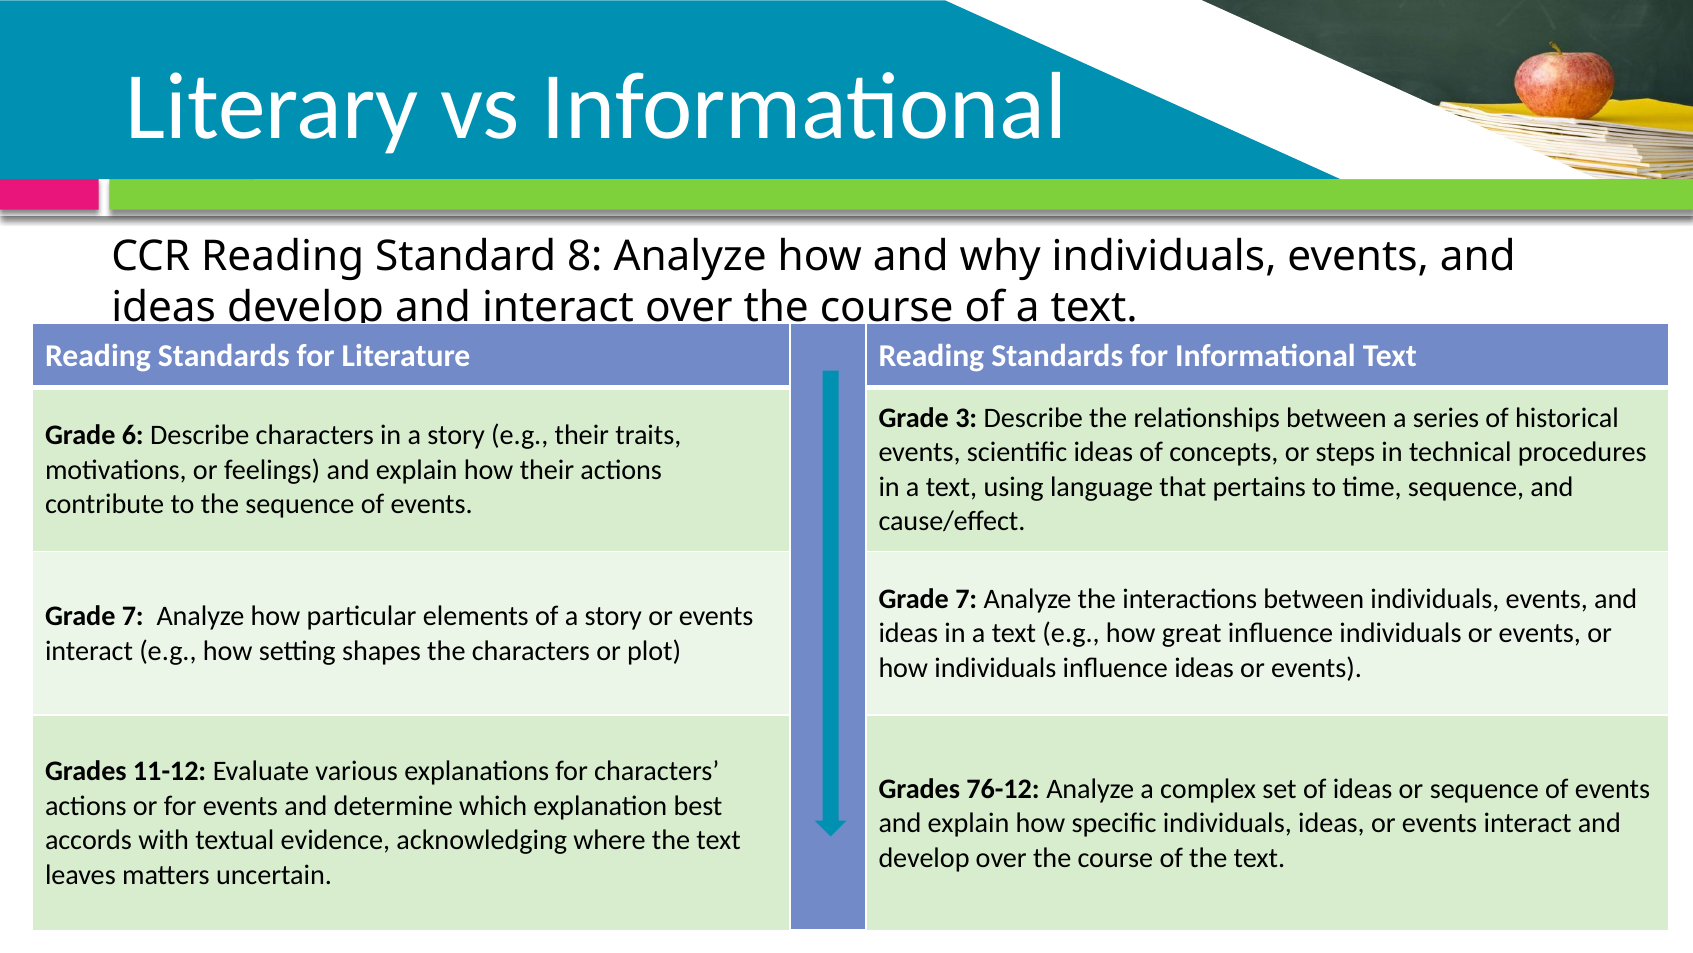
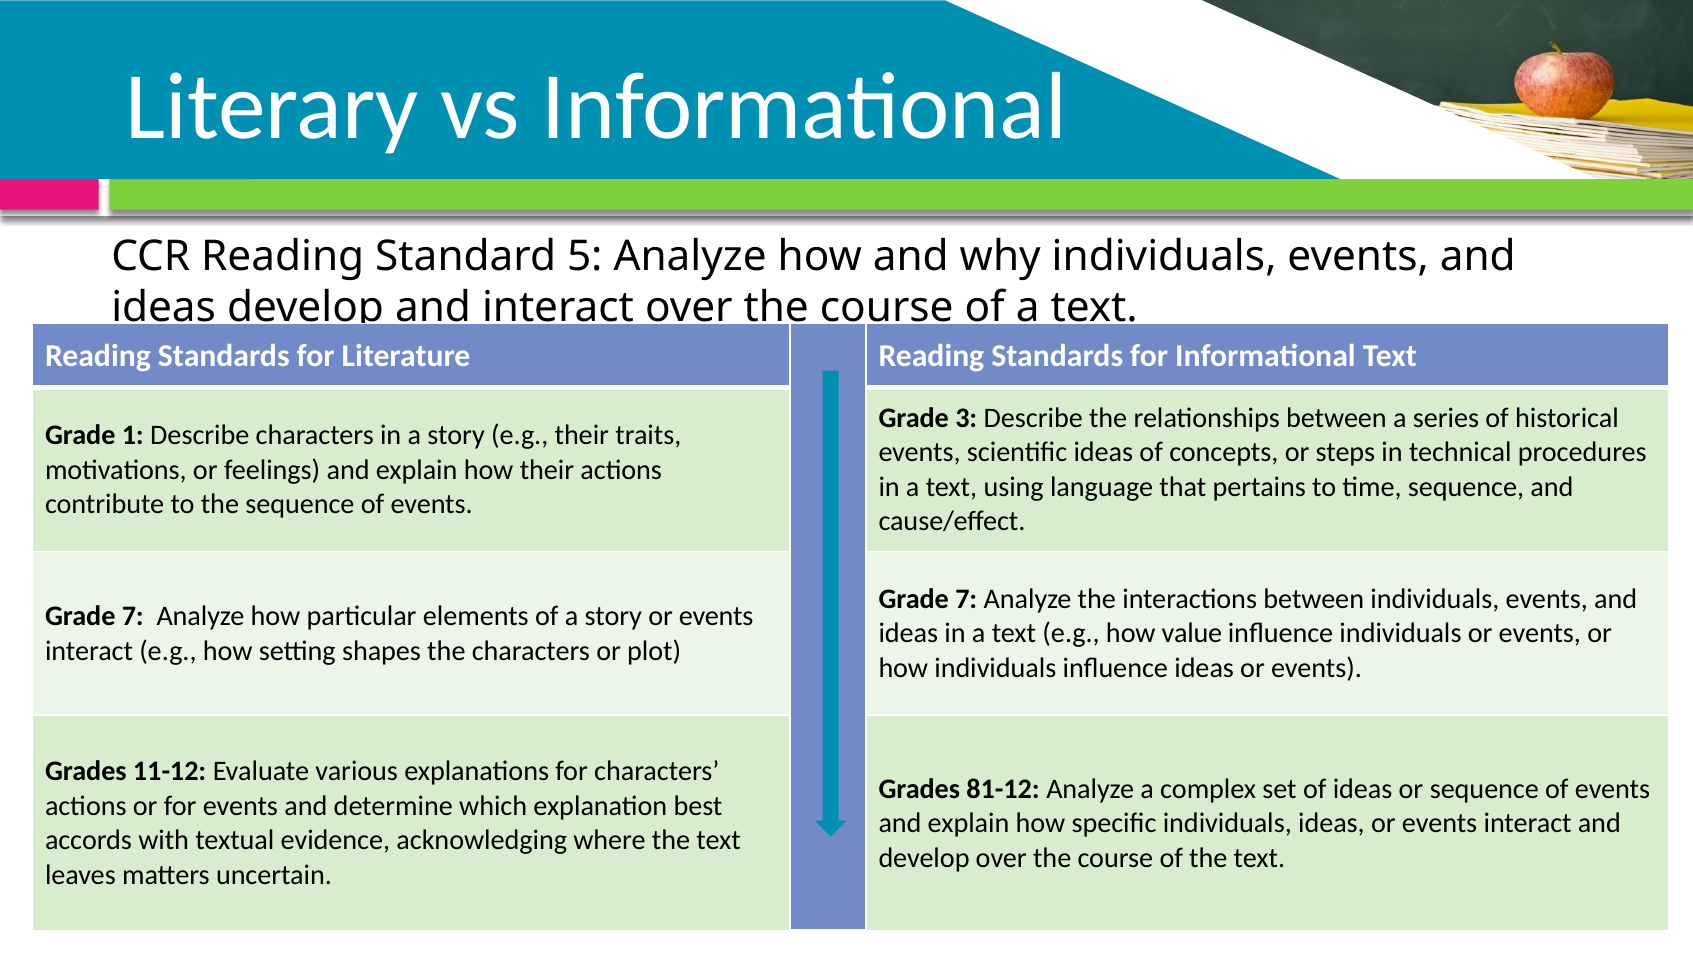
8: 8 -> 5
6: 6 -> 1
great: great -> value
76-12: 76-12 -> 81-12
